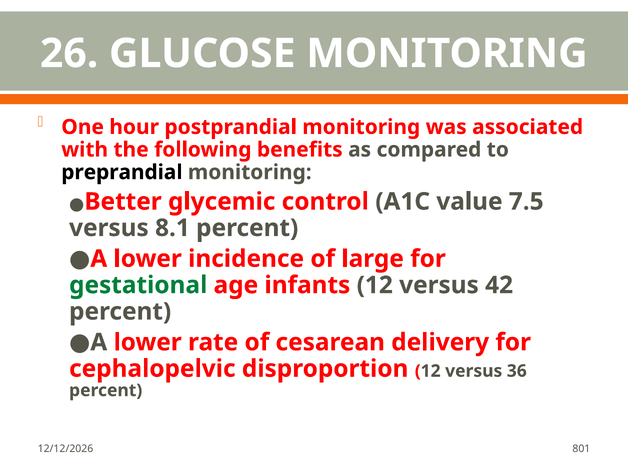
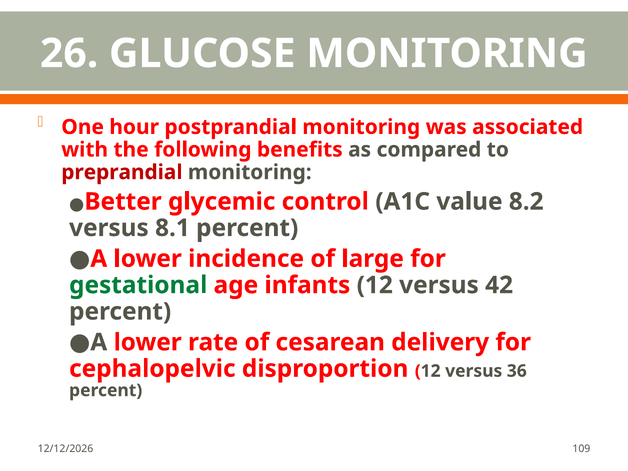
preprandial colour: black -> red
7.5: 7.5 -> 8.2
801: 801 -> 109
